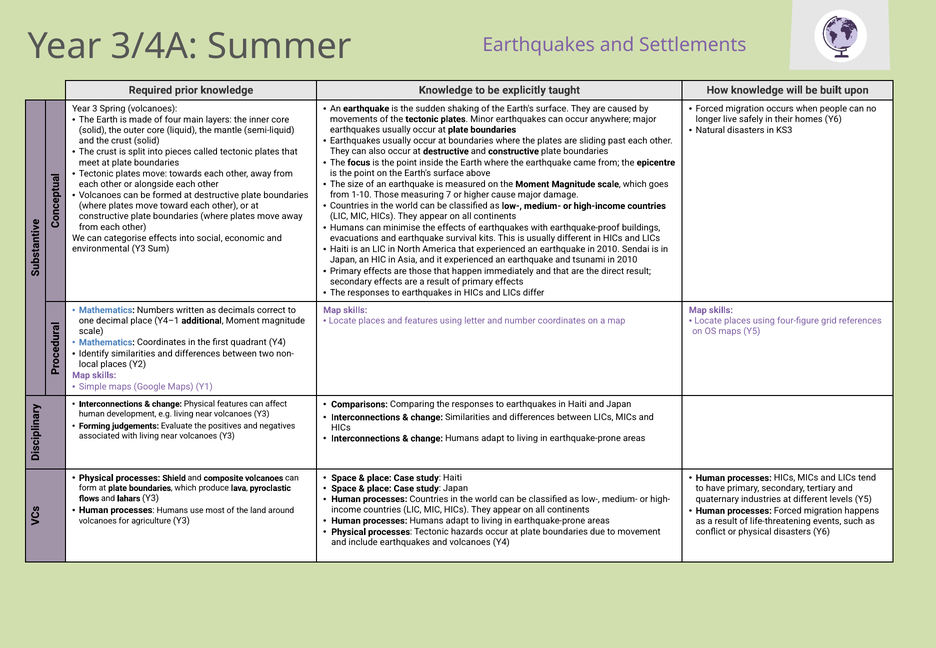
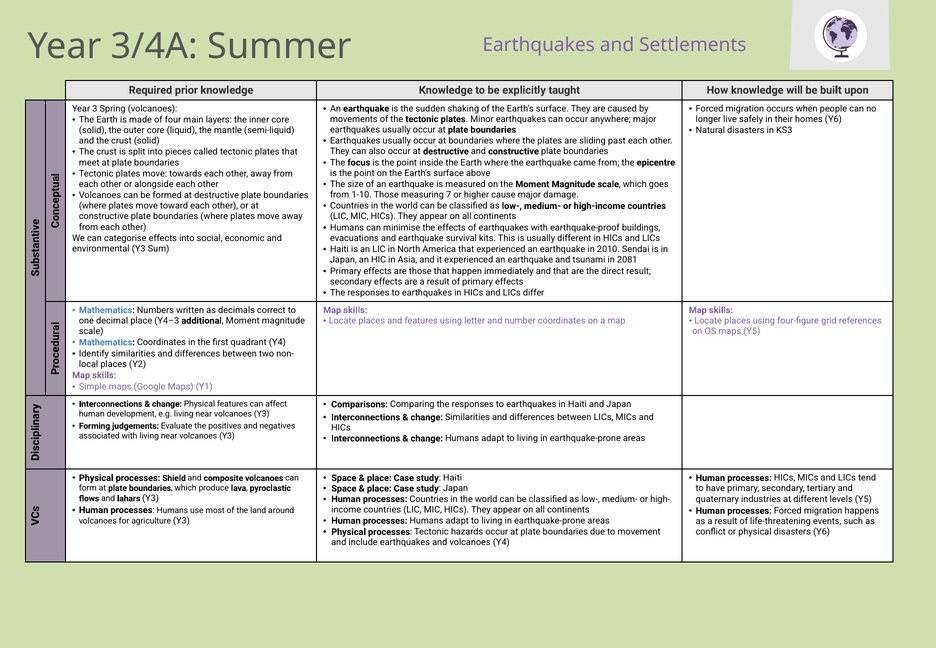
tsunami in 2010: 2010 -> 2081
Y4–1: Y4–1 -> Y4–3
